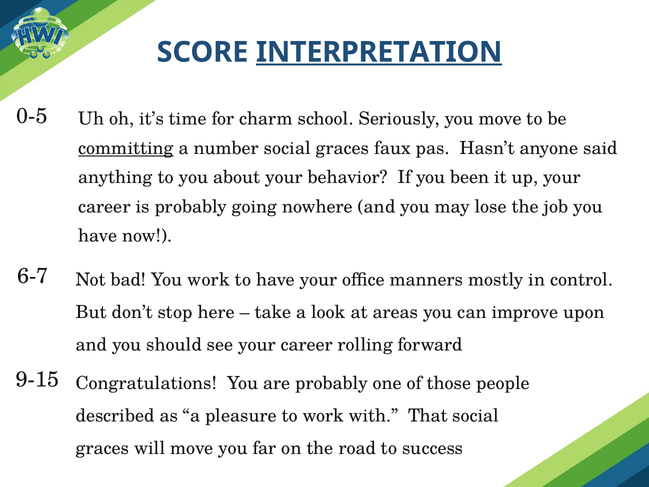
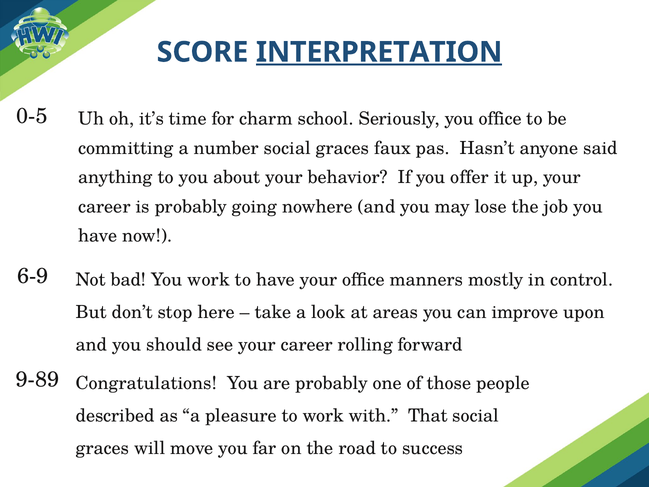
you move: move -> office
committing underline: present -> none
been: been -> offer
6-7: 6-7 -> 6-9
9-15: 9-15 -> 9-89
